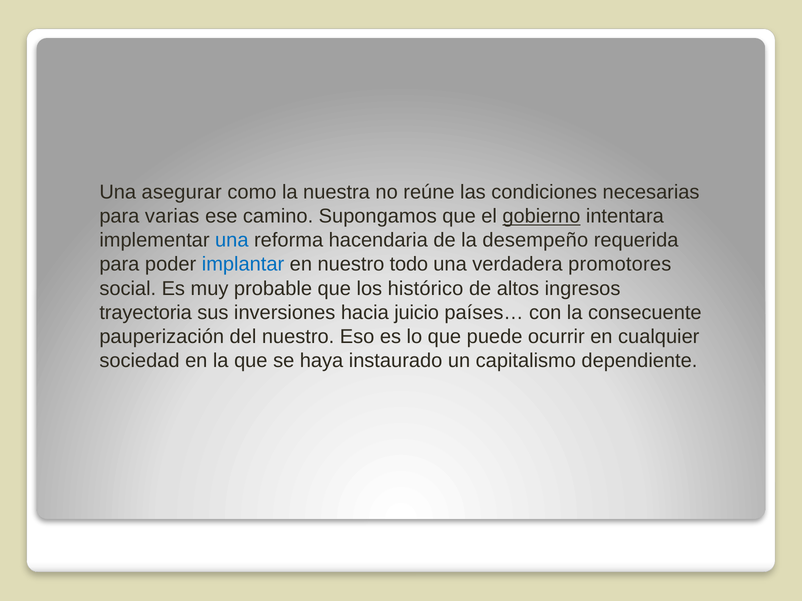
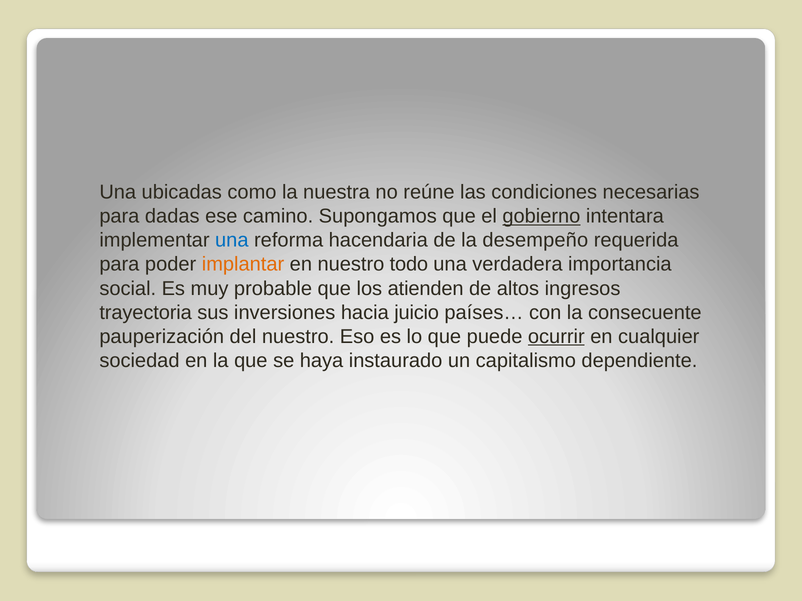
asegurar: asegurar -> ubicadas
varias: varias -> dadas
implantar colour: blue -> orange
promotores: promotores -> importancia
histórico: histórico -> atienden
ocurrir underline: none -> present
